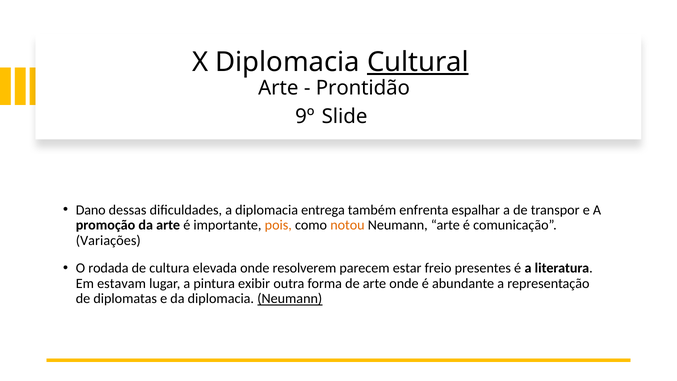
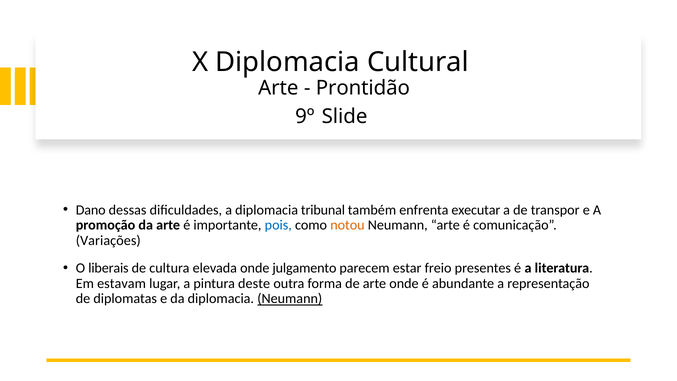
Cultural underline: present -> none
entrega: entrega -> tribunal
espalhar: espalhar -> executar
pois colour: orange -> blue
rodada: rodada -> liberais
resolverem: resolverem -> julgamento
exibir: exibir -> deste
